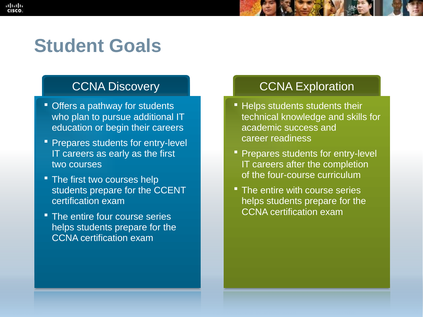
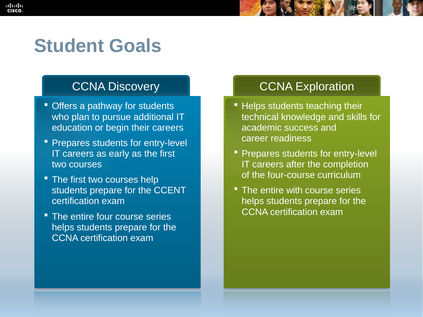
students students: students -> teaching
